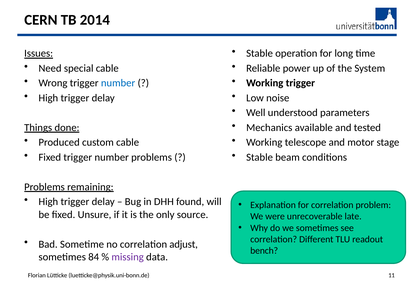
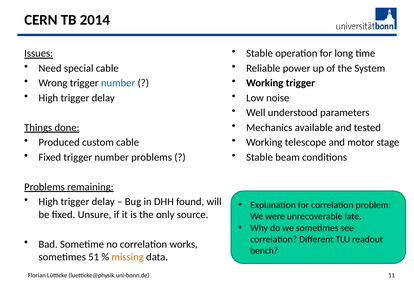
adjust: adjust -> works
84: 84 -> 51
missing colour: purple -> orange
